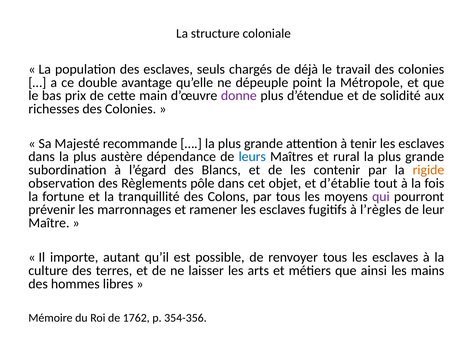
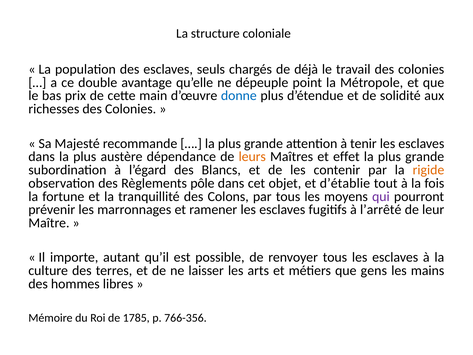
donne colour: purple -> blue
leurs colour: blue -> orange
rural: rural -> effet
l’règles: l’règles -> l’arrêté
ainsi: ainsi -> gens
1762: 1762 -> 1785
354-356: 354-356 -> 766-356
